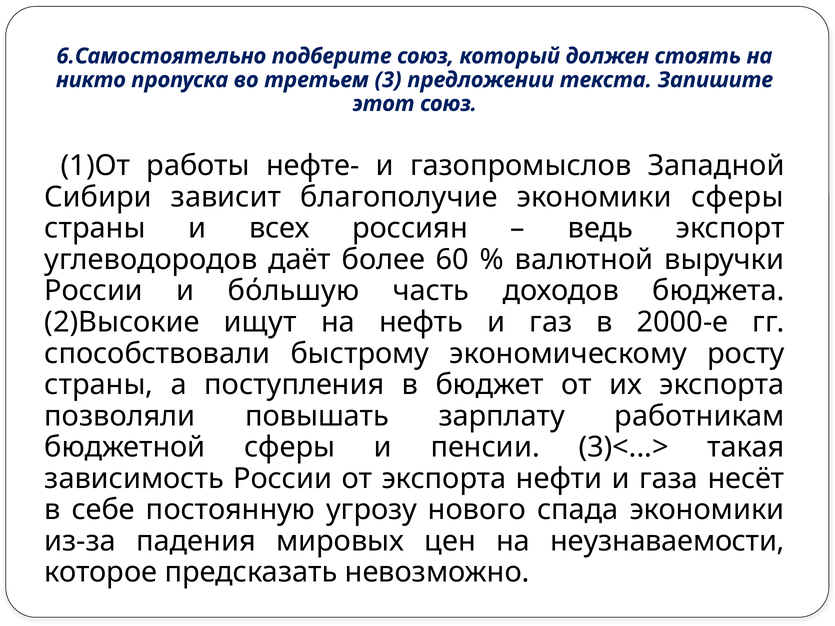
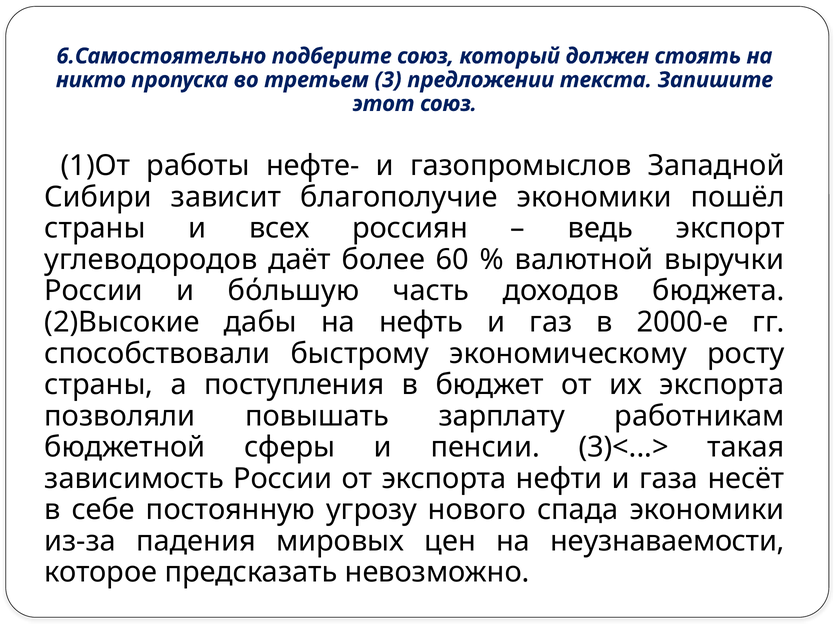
экономики сферы: сферы -> пошёл
ищут: ищут -> дабы
